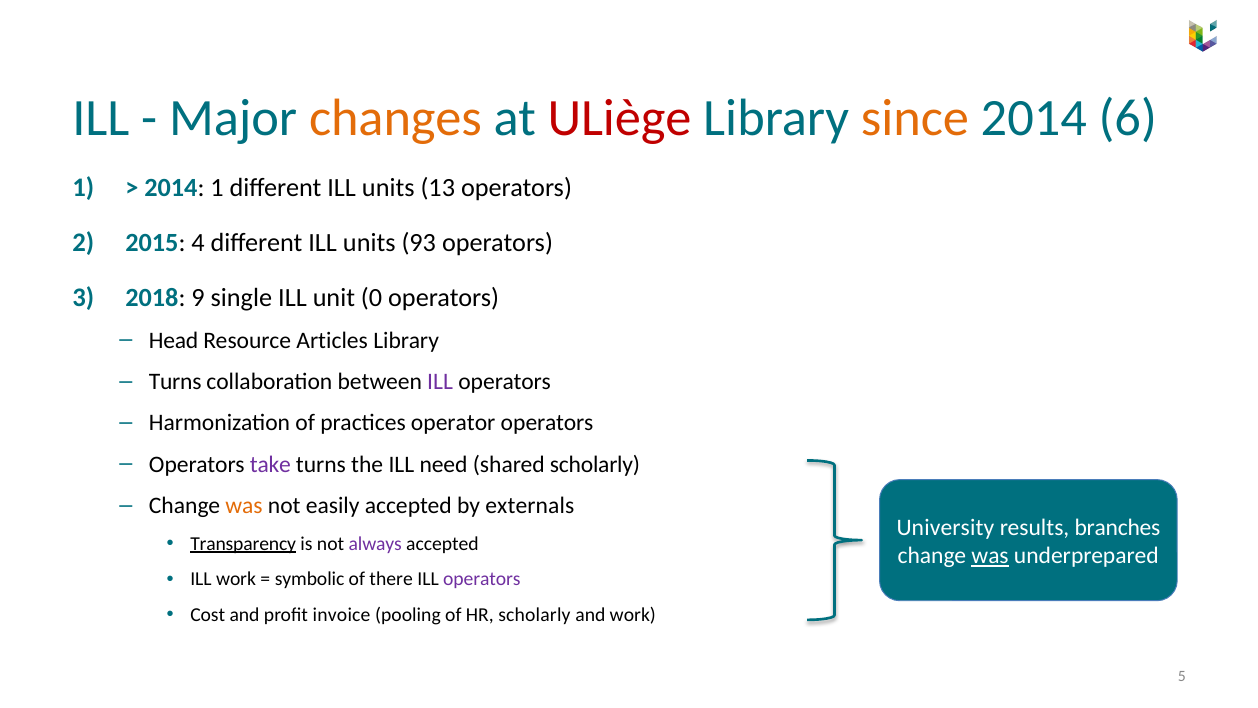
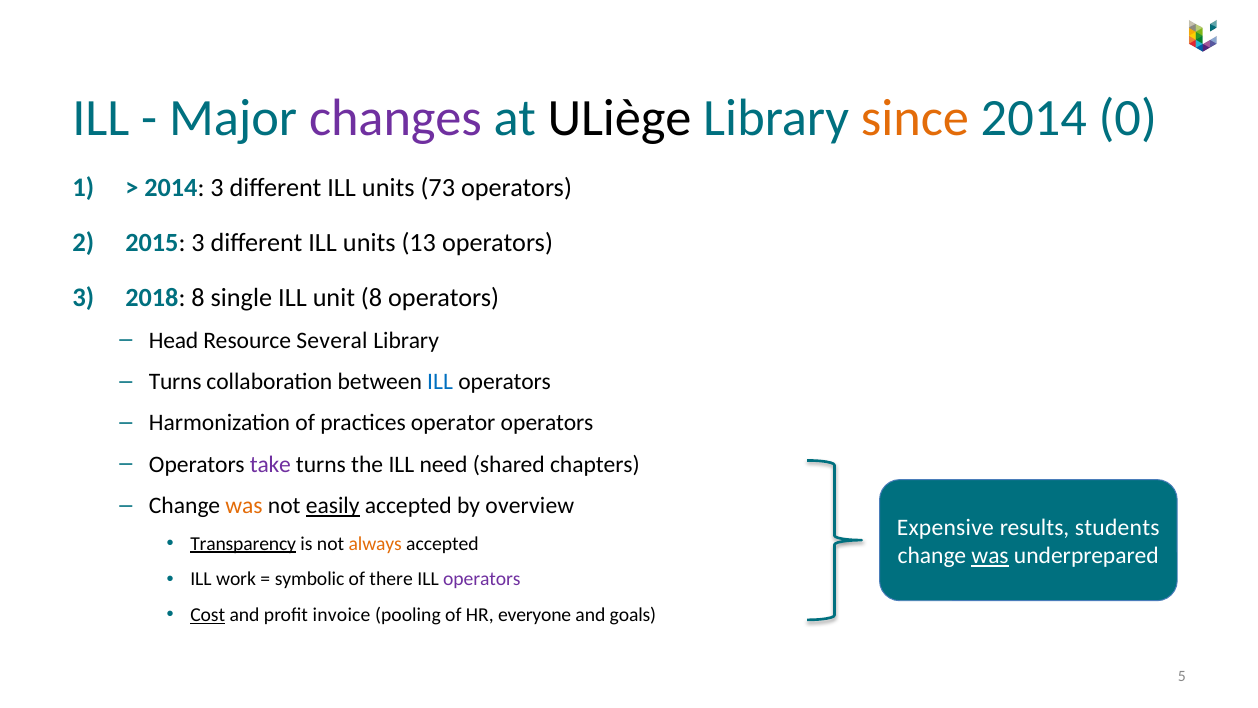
changes colour: orange -> purple
ULiège colour: red -> black
6: 6 -> 0
2014 1: 1 -> 3
13: 13 -> 73
2015 4: 4 -> 3
93: 93 -> 13
2018 9: 9 -> 8
unit 0: 0 -> 8
Articles: Articles -> Several
ILL at (440, 381) colour: purple -> blue
shared scholarly: scholarly -> chapters
easily underline: none -> present
externals: externals -> overview
University: University -> Expensive
branches: branches -> students
always colour: purple -> orange
Cost underline: none -> present
HR scholarly: scholarly -> everyone
and work: work -> goals
